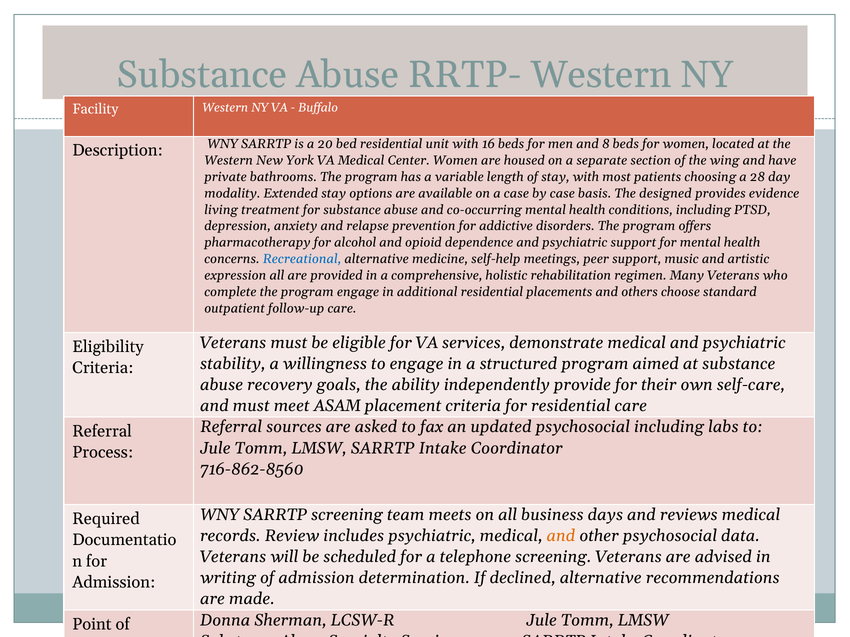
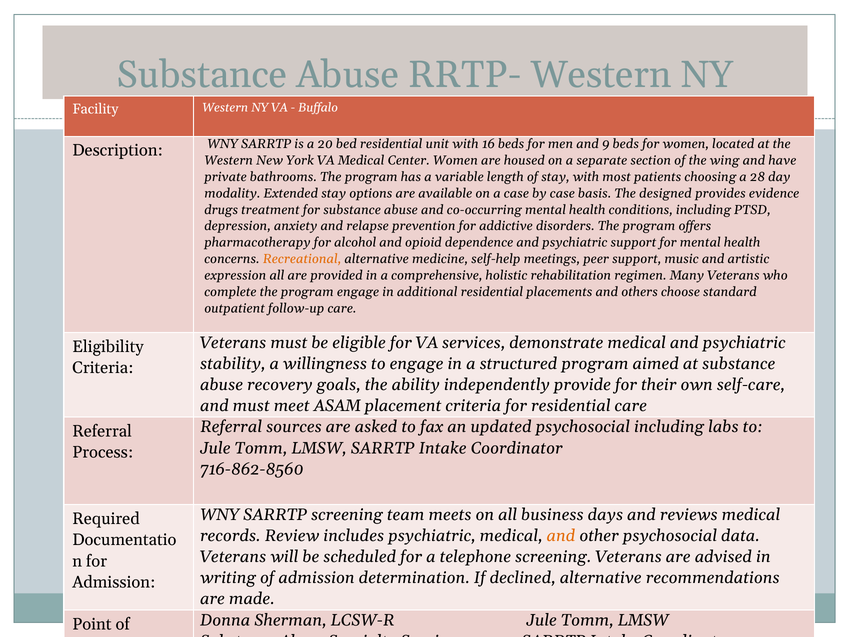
8: 8 -> 9
living: living -> drugs
Recreational colour: blue -> orange
